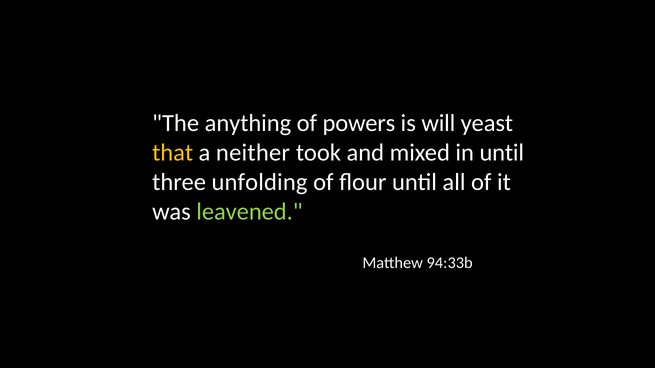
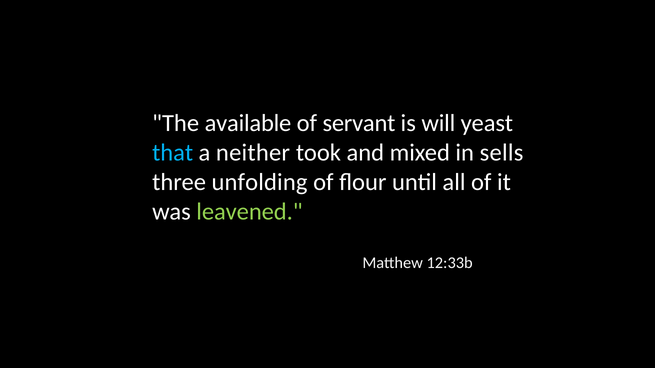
anything: anything -> available
powers: powers -> servant
that colour: yellow -> light blue
in until: until -> sells
94:33b: 94:33b -> 12:33b
